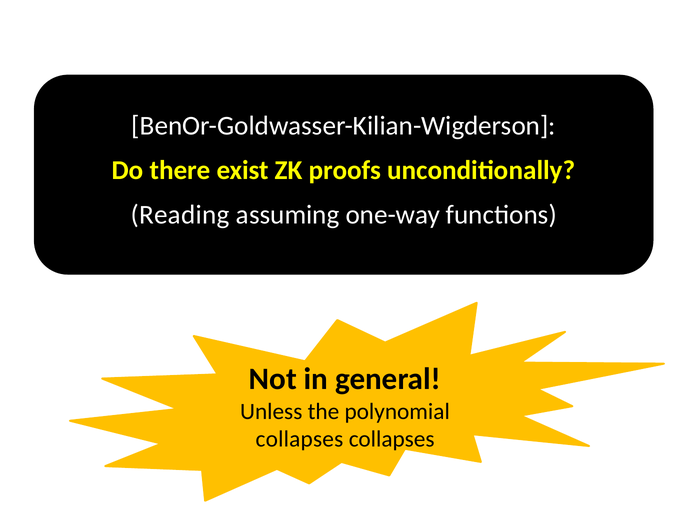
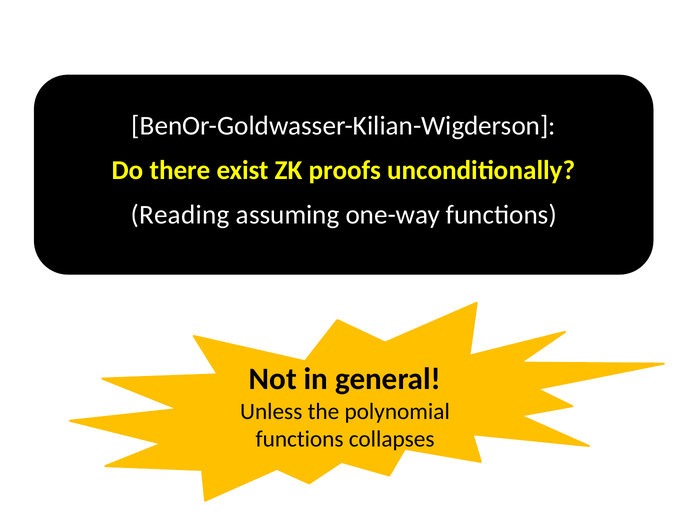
collapses at (299, 439): collapses -> functions
